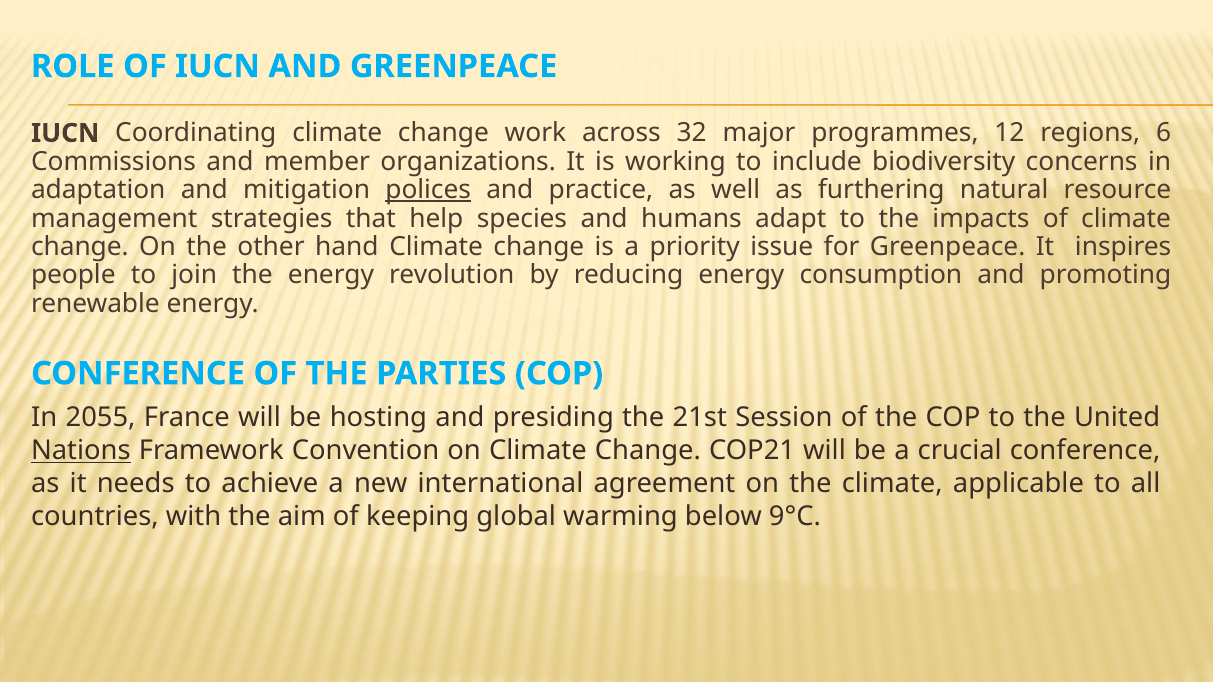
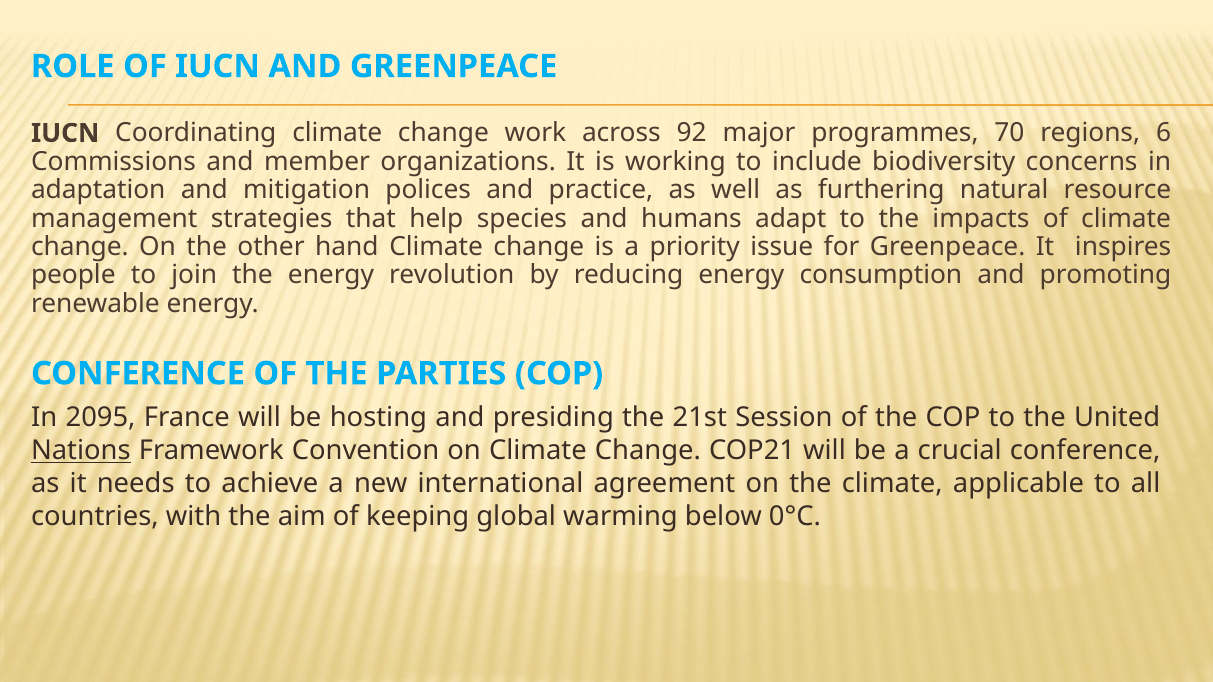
32: 32 -> 92
12: 12 -> 70
polices underline: present -> none
2055: 2055 -> 2095
9°C: 9°C -> 0°C
